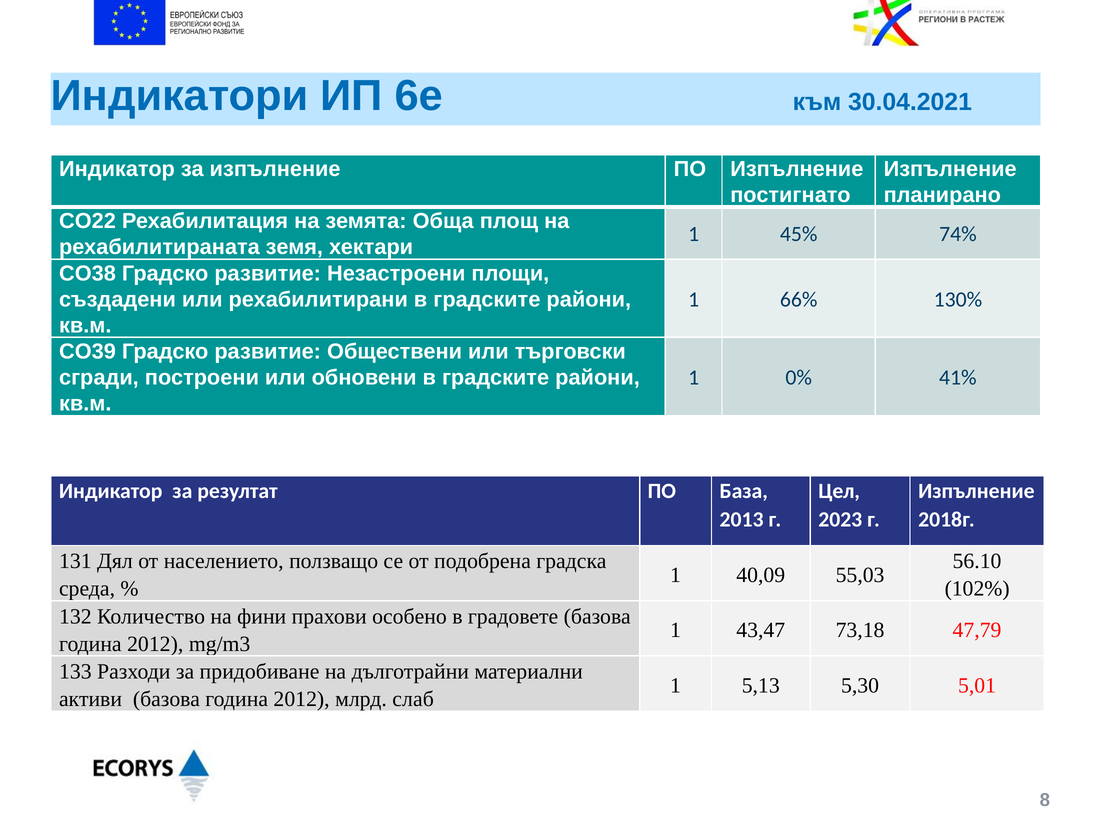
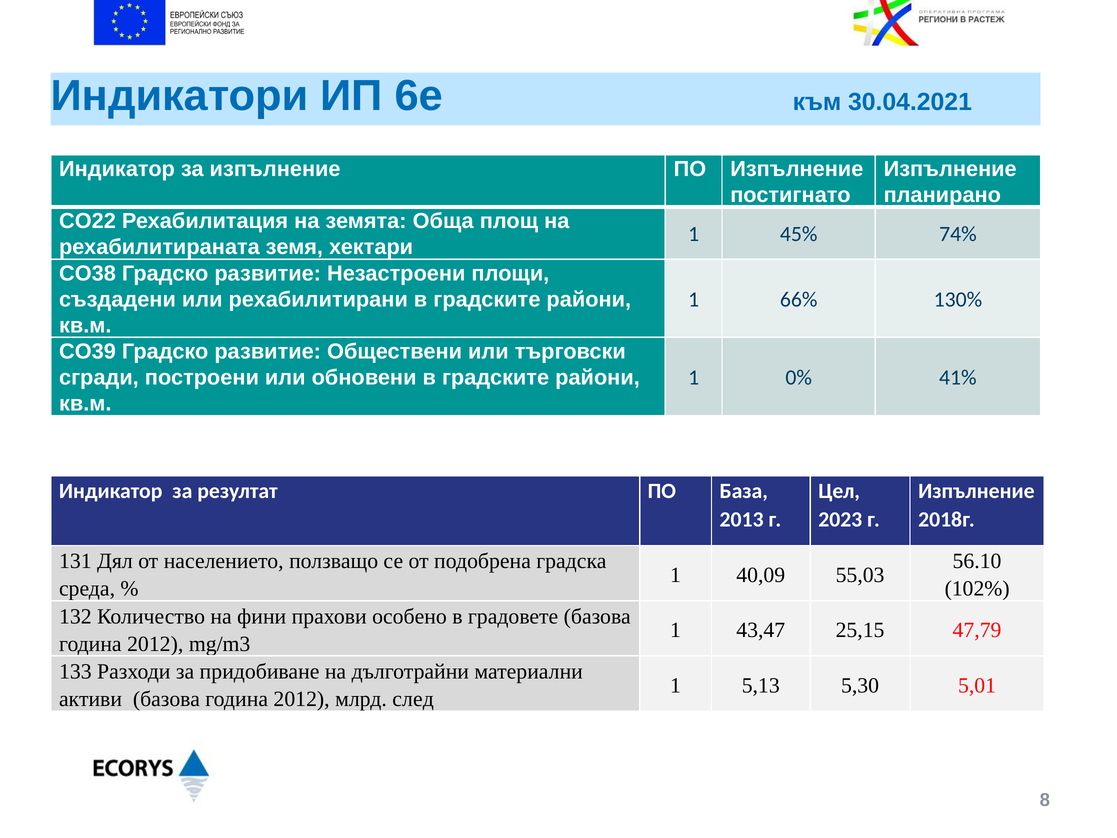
73,18: 73,18 -> 25,15
слаб: слаб -> след
